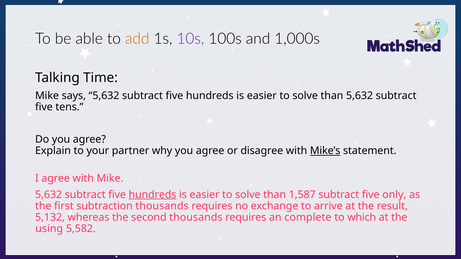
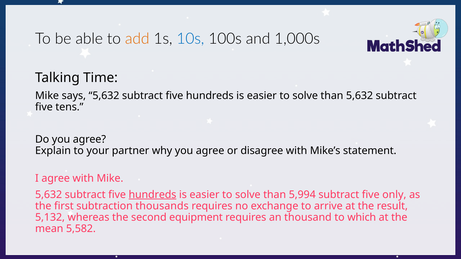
10s colour: purple -> blue
Mike’s underline: present -> none
1,587: 1,587 -> 5,994
second thousands: thousands -> equipment
complete: complete -> thousand
using: using -> mean
